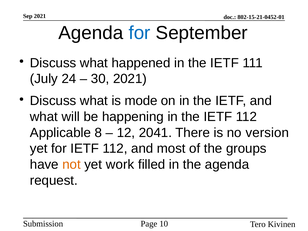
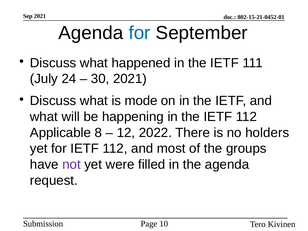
2041: 2041 -> 2022
version: version -> holders
not colour: orange -> purple
work: work -> were
